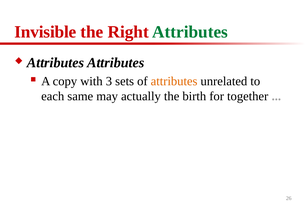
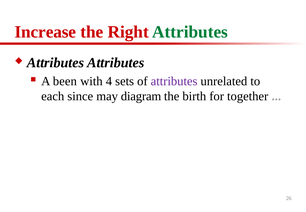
Invisible: Invisible -> Increase
copy: copy -> been
3: 3 -> 4
attributes at (174, 81) colour: orange -> purple
same: same -> since
actually: actually -> diagram
